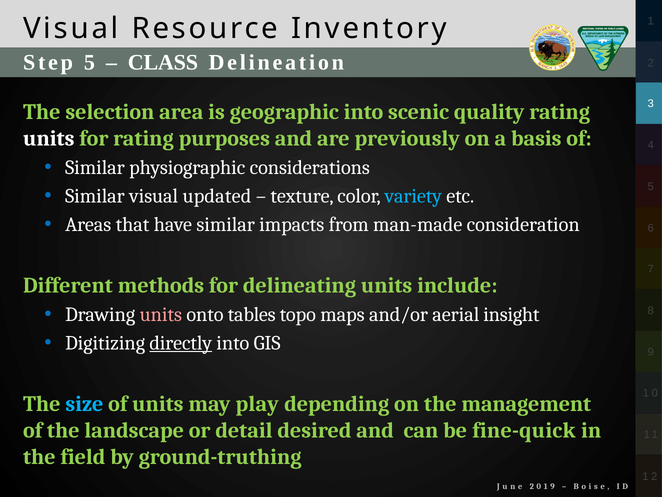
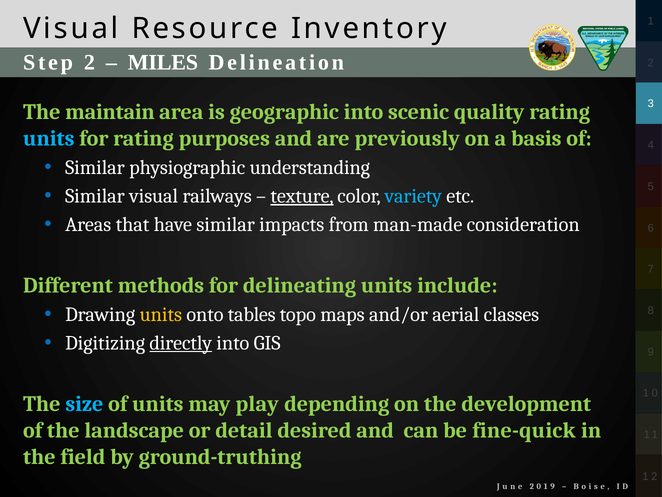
Step 5: 5 -> 2
CLASS: CLASS -> MILES
selection: selection -> maintain
units at (49, 138) colour: white -> light blue
considerations: considerations -> understanding
updated: updated -> railways
texture underline: none -> present
units at (161, 314) colour: pink -> yellow
insight: insight -> classes
management: management -> development
